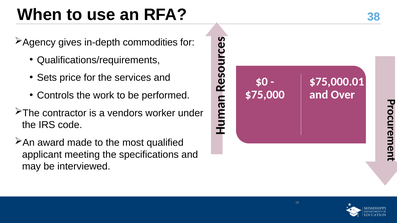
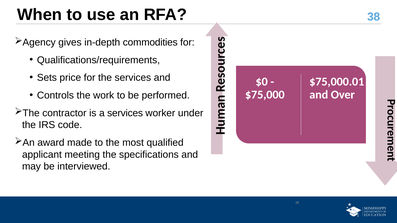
a vendors: vendors -> services
